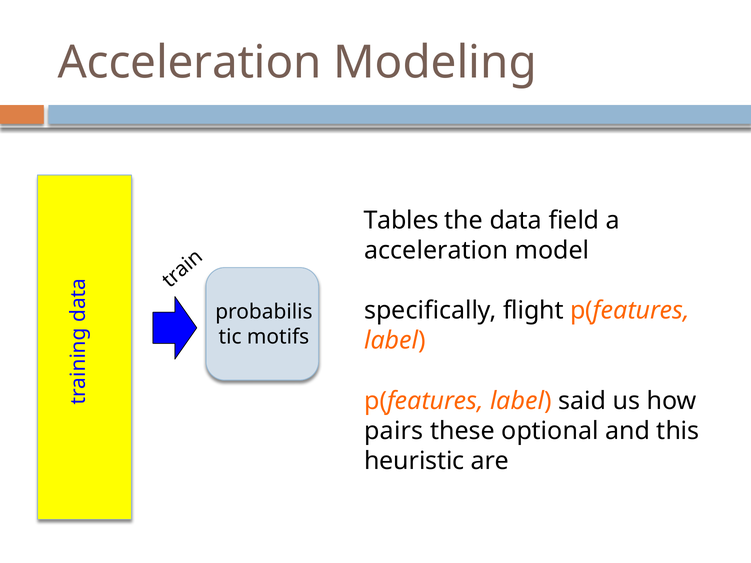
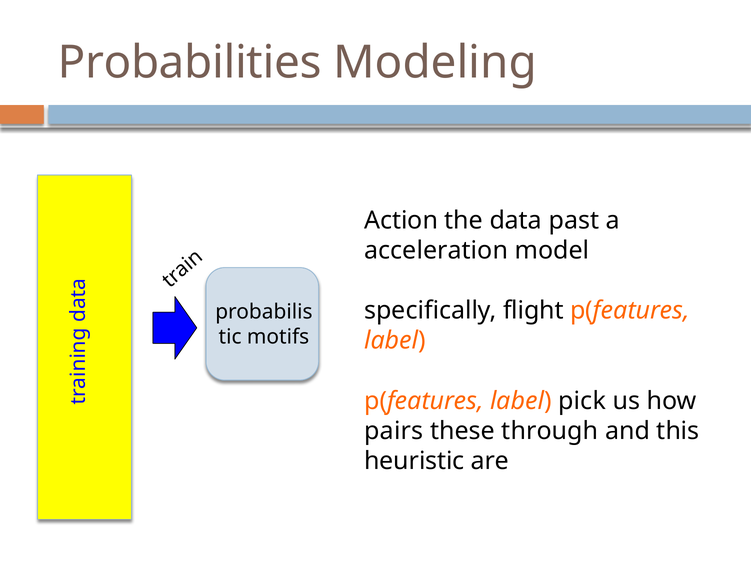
Acceleration at (190, 63): Acceleration -> Probabilities
Tables: Tables -> Action
field: field -> past
said: said -> pick
optional: optional -> through
